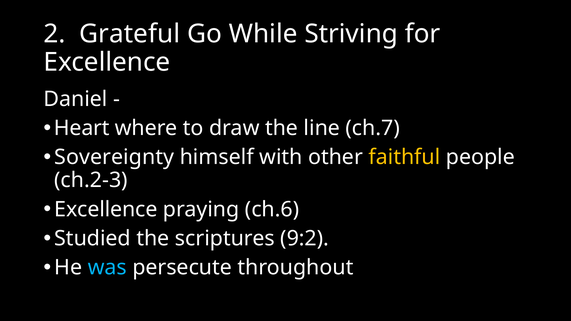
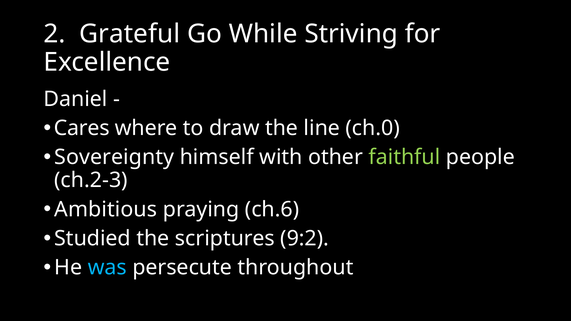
Heart: Heart -> Cares
ch.7: ch.7 -> ch.0
faithful colour: yellow -> light green
Excellence at (106, 209): Excellence -> Ambitious
